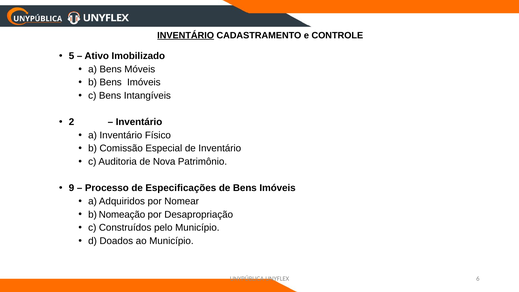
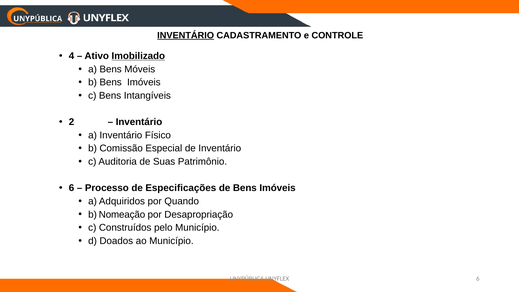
5: 5 -> 4
Imobilizado underline: none -> present
Nova: Nova -> Suas
9 at (71, 188): 9 -> 6
Nomear: Nomear -> Quando
